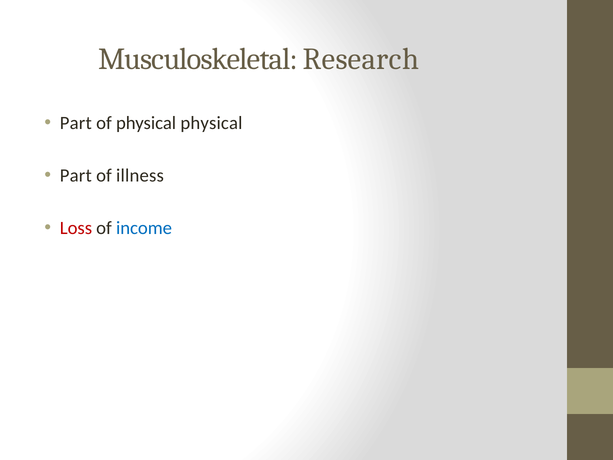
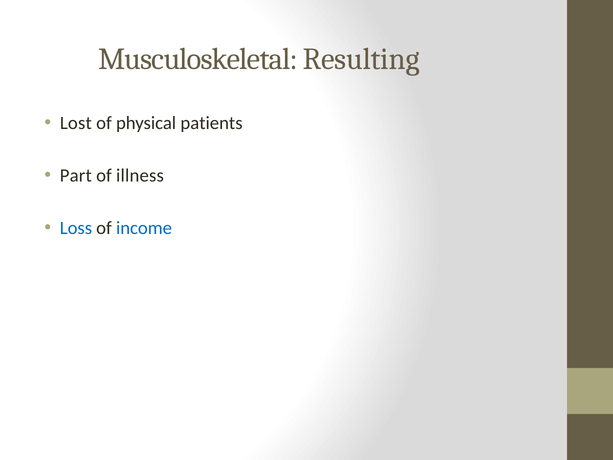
Research: Research -> Resulting
Part at (76, 123): Part -> Lost
physical physical: physical -> patients
Loss colour: red -> blue
